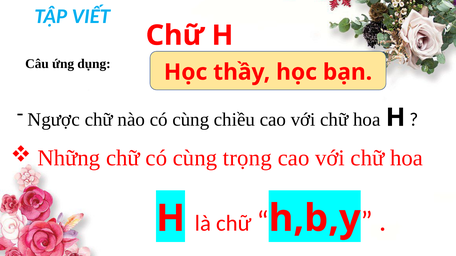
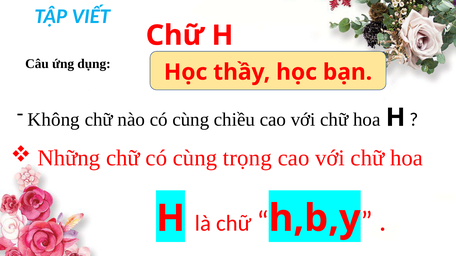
Ngược: Ngược -> Không
